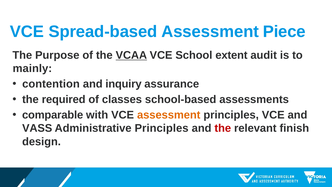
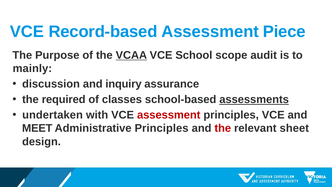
Spread-based: Spread-based -> Record-based
extent: extent -> scope
contention: contention -> discussion
assessments underline: none -> present
comparable: comparable -> undertaken
assessment at (169, 115) colour: orange -> red
VASS: VASS -> MEET
finish: finish -> sheet
